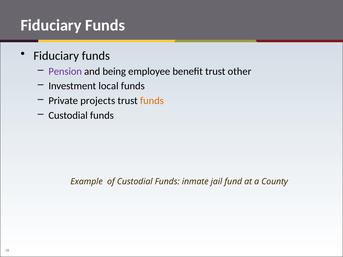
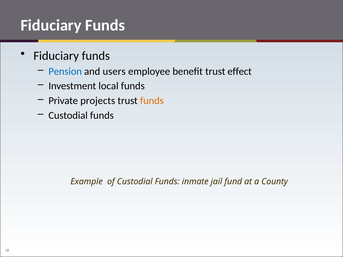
Pension colour: purple -> blue
being: being -> users
other: other -> effect
